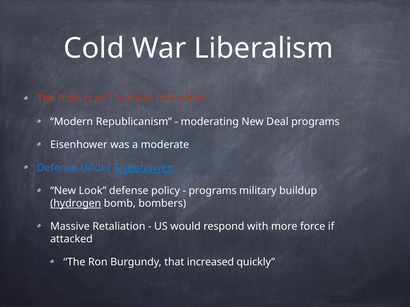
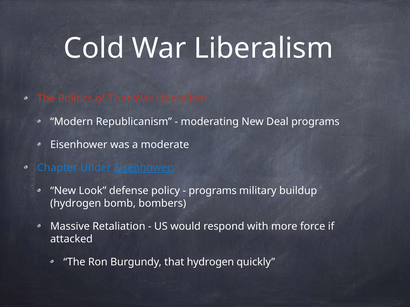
Defense at (57, 168): Defense -> Chapter
hydrogen at (76, 204) underline: present -> none
that increased: increased -> hydrogen
